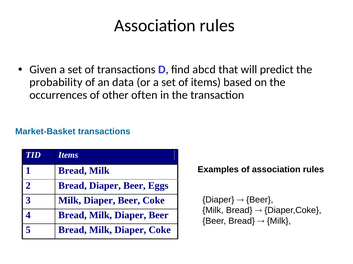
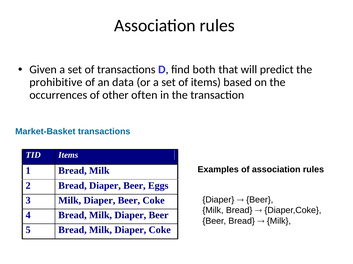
abcd: abcd -> both
probability: probability -> prohibitive
